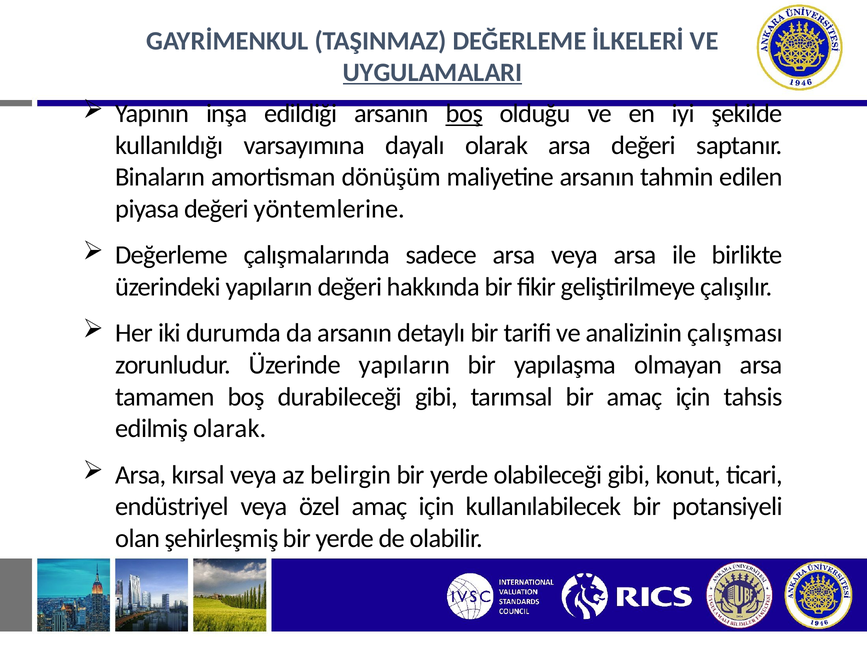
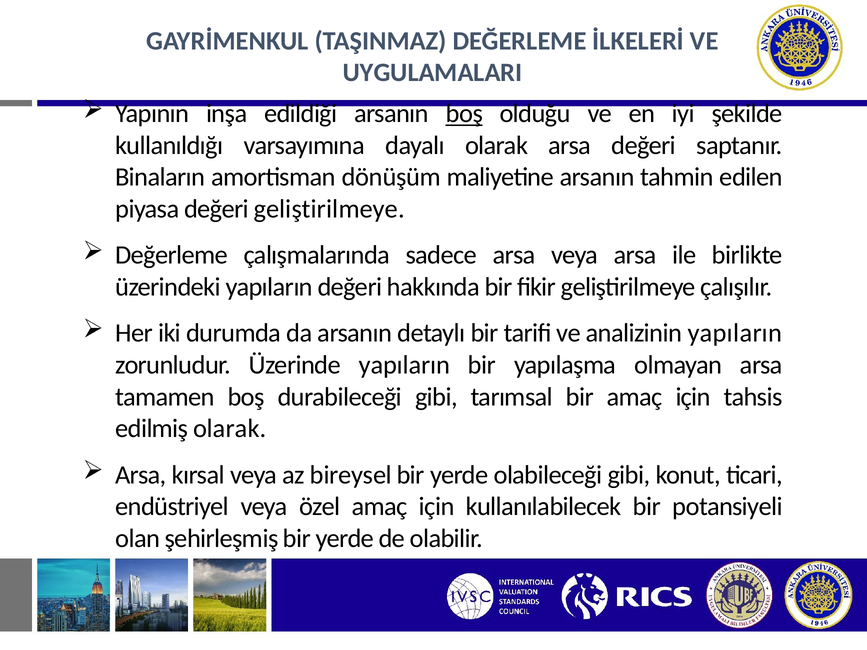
UYGULAMALARI underline: present -> none
değeri yöntemlerine: yöntemlerine -> geliştirilmeye
analizinin çalışması: çalışması -> yapıların
belirgin: belirgin -> bireysel
